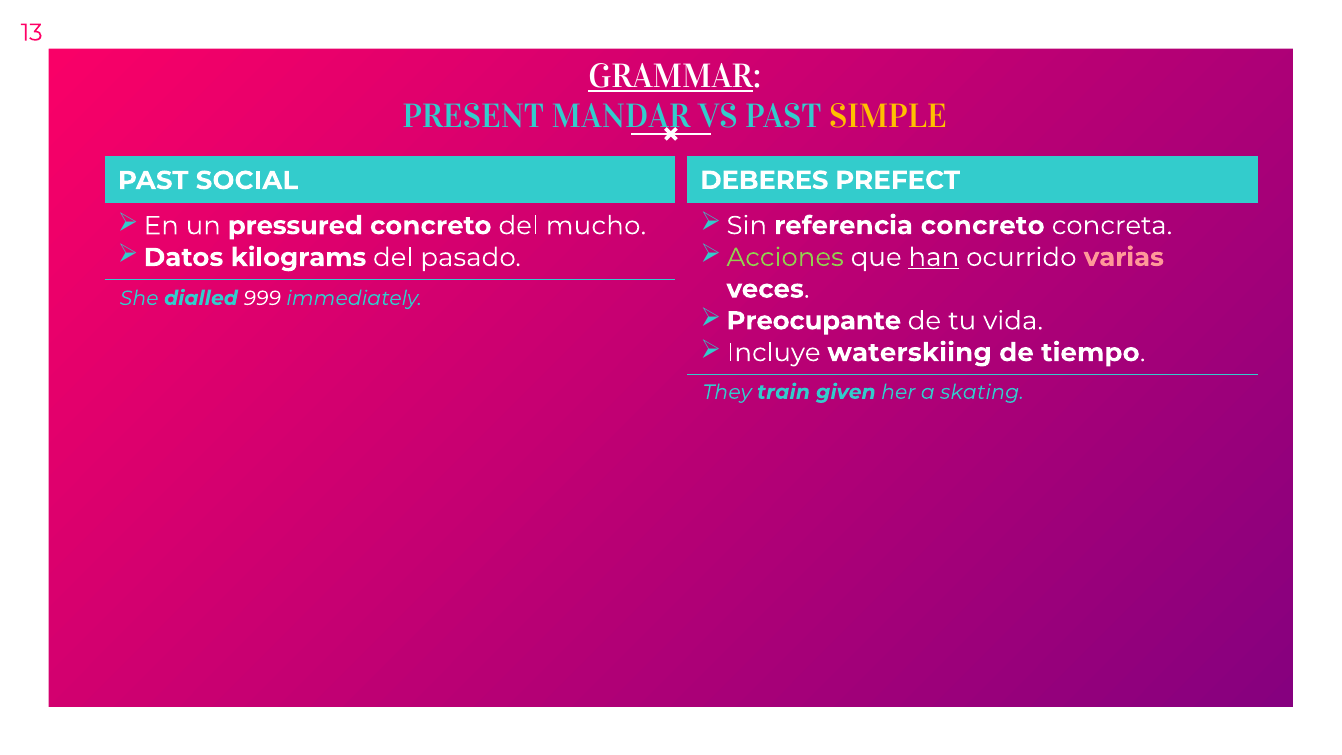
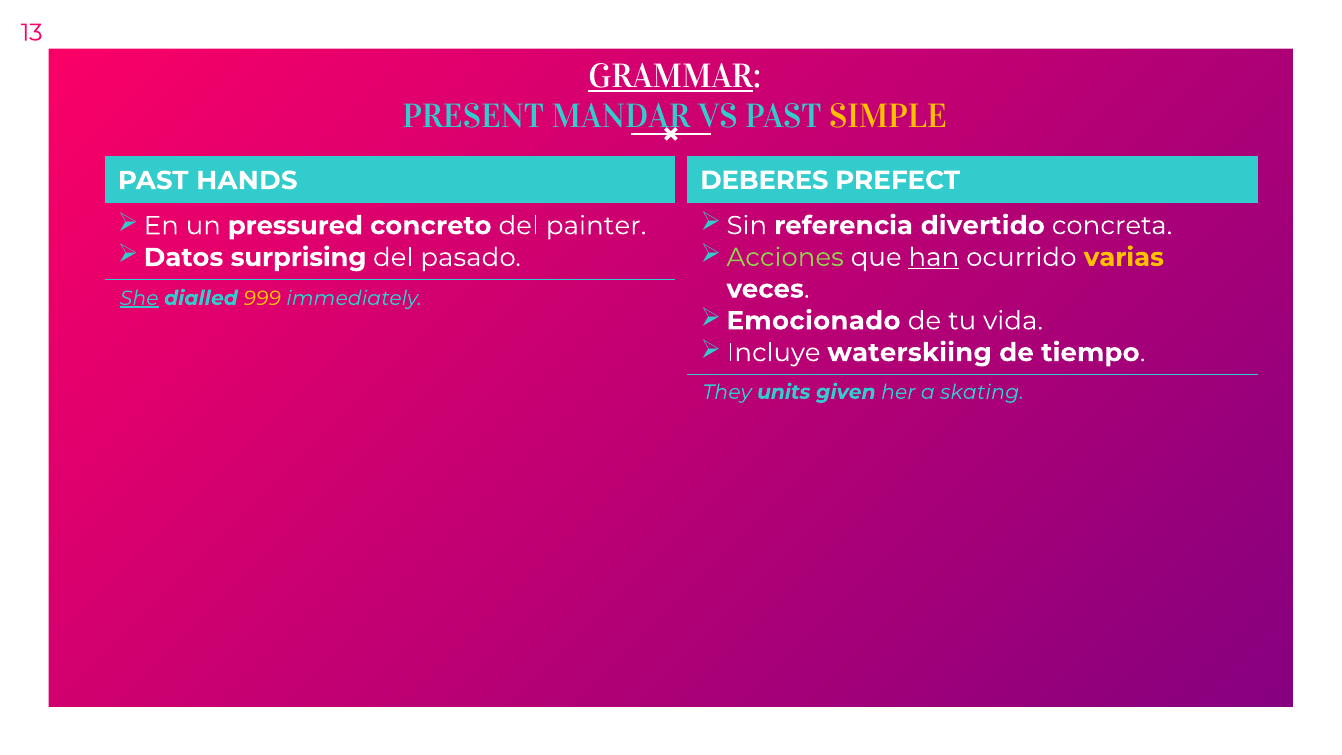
SOCIAL: SOCIAL -> HANDS
mucho: mucho -> painter
referencia concreto: concreto -> divertido
varias colour: pink -> yellow
kilograms: kilograms -> surprising
She underline: none -> present
999 colour: white -> yellow
Preocupante: Preocupante -> Emocionado
train: train -> units
